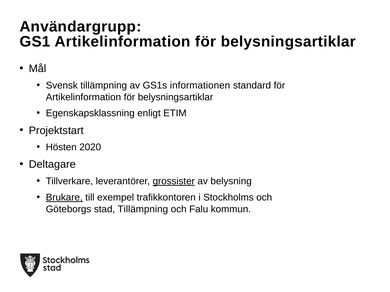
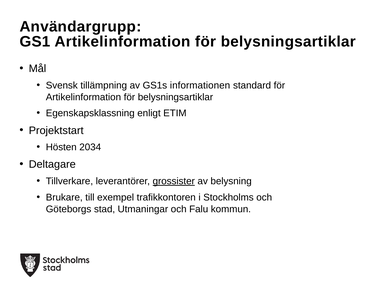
2020: 2020 -> 2034
Brukare underline: present -> none
stad Tillämpning: Tillämpning -> Utmaningar
